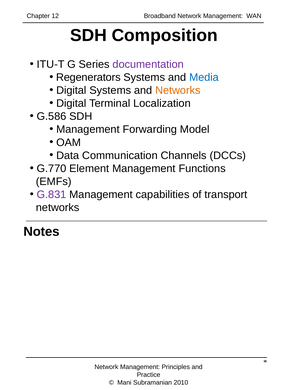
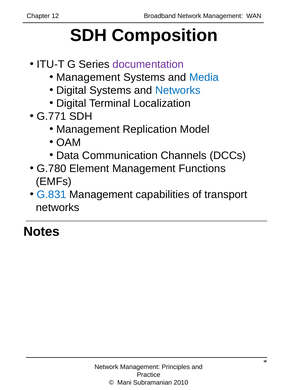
Regenerators at (88, 78): Regenerators -> Management
Networks at (178, 91) colour: orange -> blue
G.586: G.586 -> G.771
Forwarding: Forwarding -> Replication
G.770: G.770 -> G.780
G.831 colour: purple -> blue
